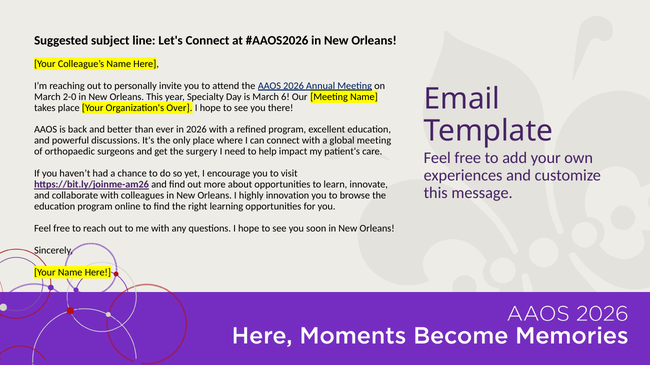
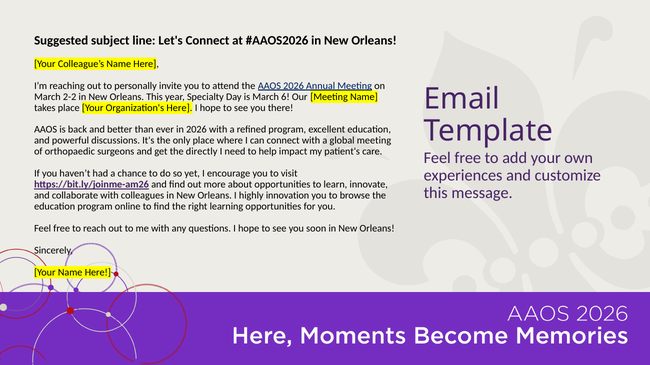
2-0: 2-0 -> 2-2
Organization's Over: Over -> Here
surgery: surgery -> directly
